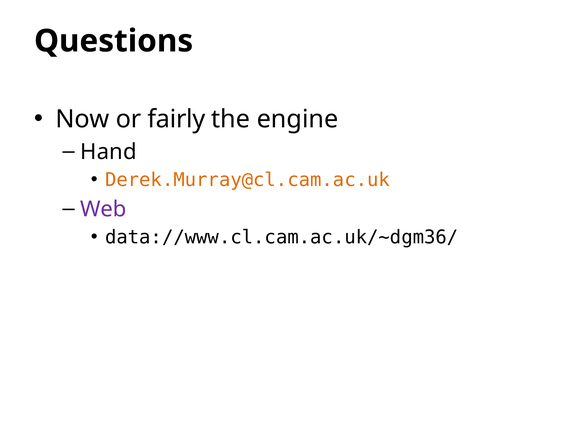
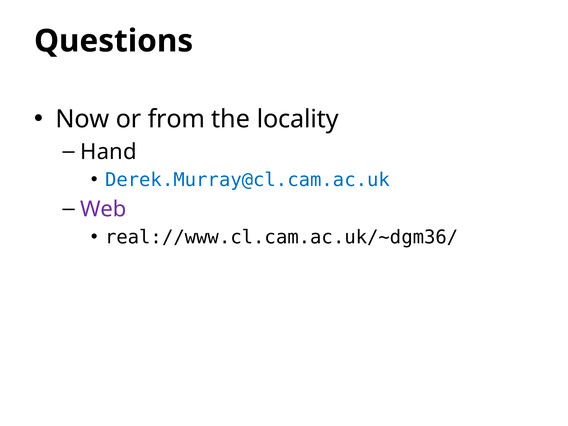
fairly: fairly -> from
engine: engine -> locality
Derek.Murray@cl.cam.ac.uk colour: orange -> blue
data://www.cl.cam.ac.uk/~dgm36/: data://www.cl.cam.ac.uk/~dgm36/ -> real://www.cl.cam.ac.uk/~dgm36/
